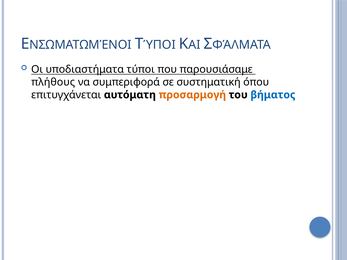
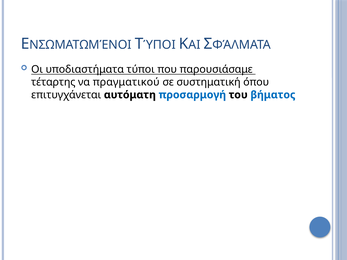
πλήθους: πλήθους -> τέταρτης
συμπεριφορά: συμπεριφορά -> πραγματικού
προσαρμογή colour: orange -> blue
